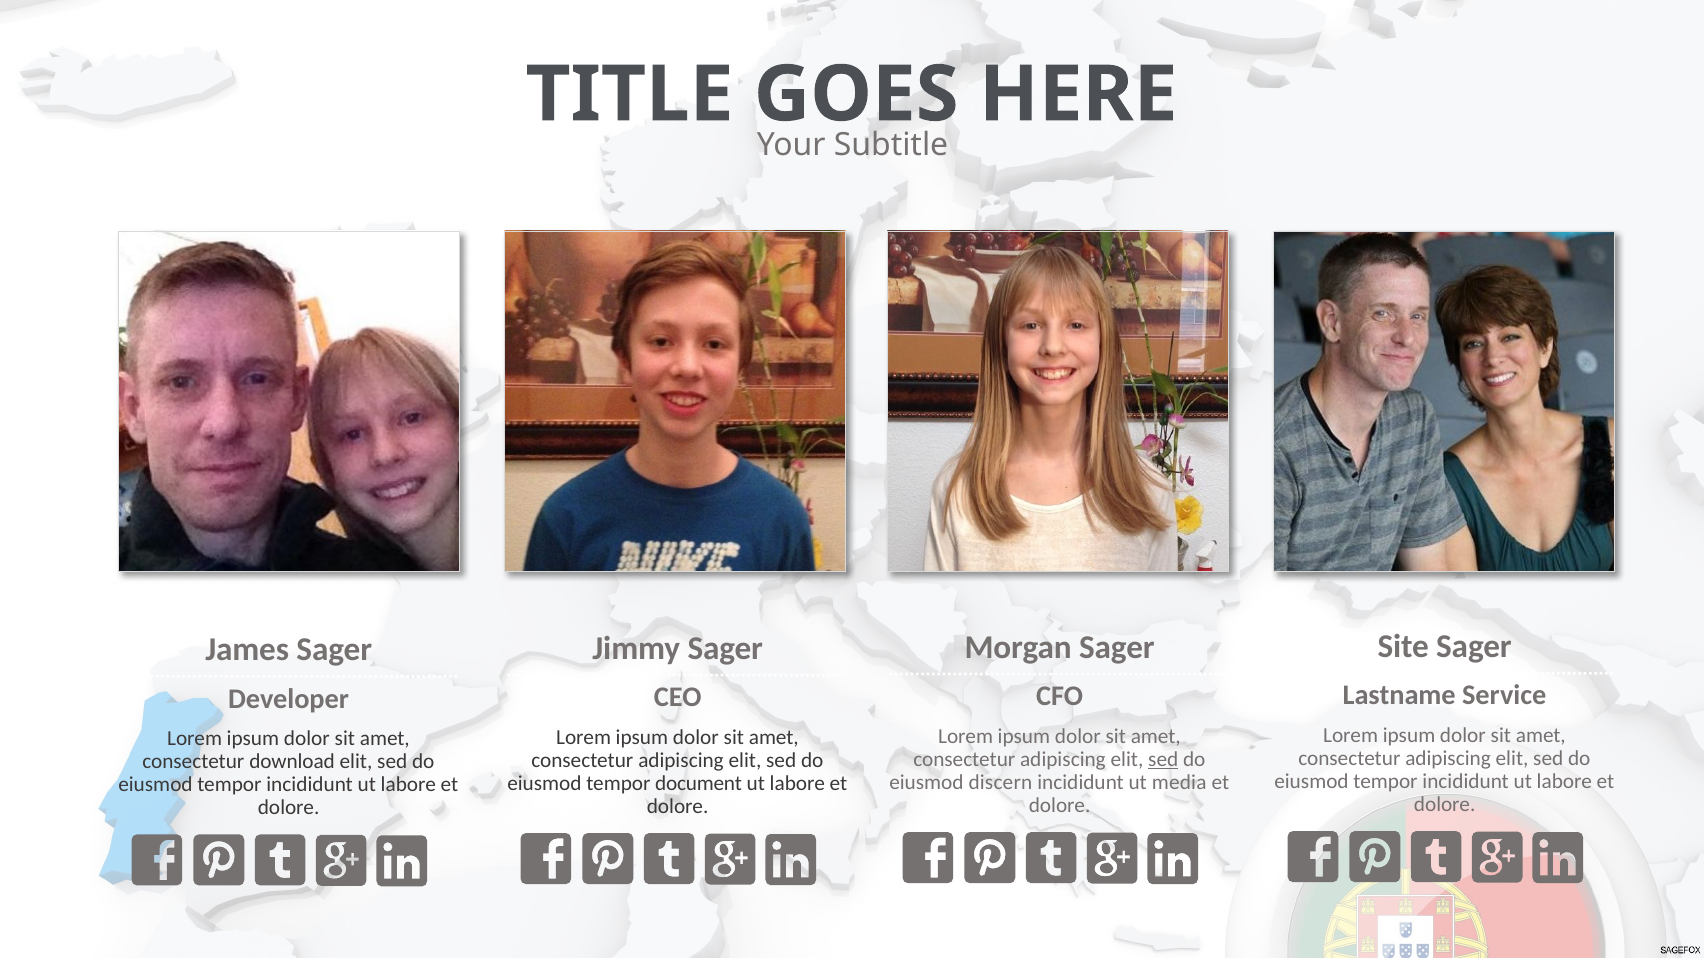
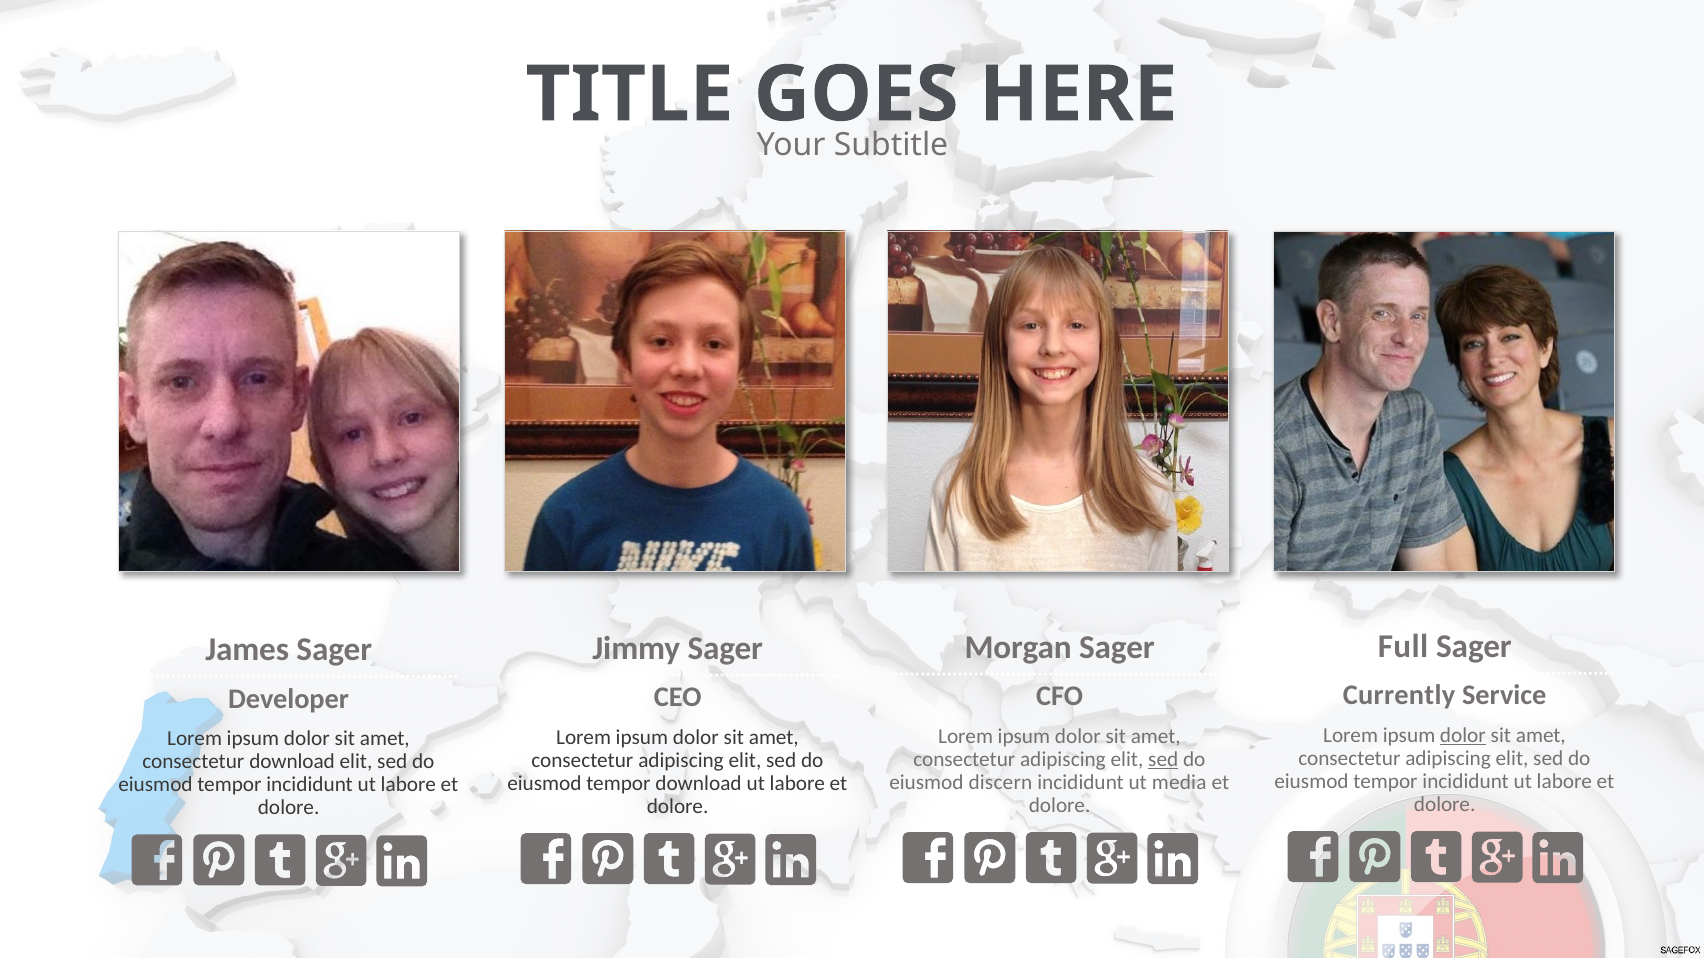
Site: Site -> Full
Lastname: Lastname -> Currently
dolor at (1463, 736) underline: none -> present
tempor document: document -> download
